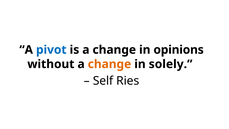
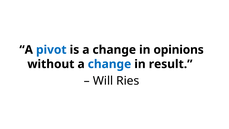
change at (109, 64) colour: orange -> blue
solely: solely -> result
Self: Self -> Will
